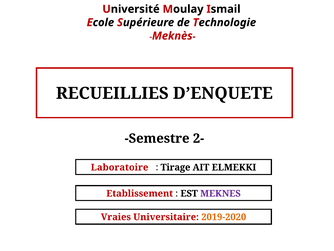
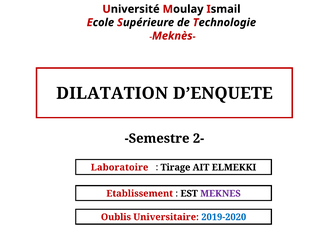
RECUEILLIES: RECUEILLIES -> DILATATION
Vraies: Vraies -> Oublis
2019-2020 colour: orange -> blue
